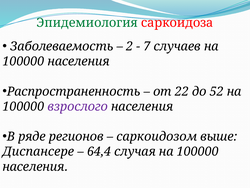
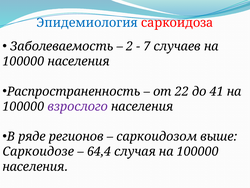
Эпидемиология colour: green -> blue
52: 52 -> 41
Диспансере: Диспансере -> Саркоидозе
